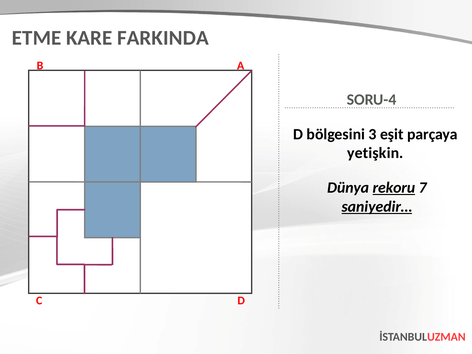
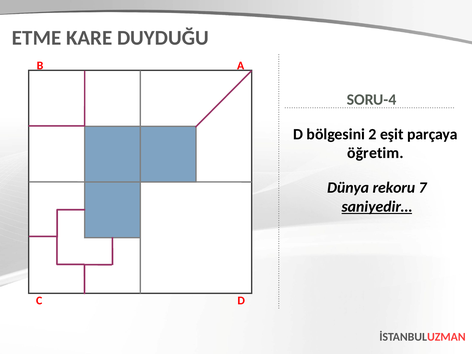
FARKINDA: FARKINDA -> DUYDUĞU
3: 3 -> 2
yetişkin: yetişkin -> öğretim
rekoru underline: present -> none
